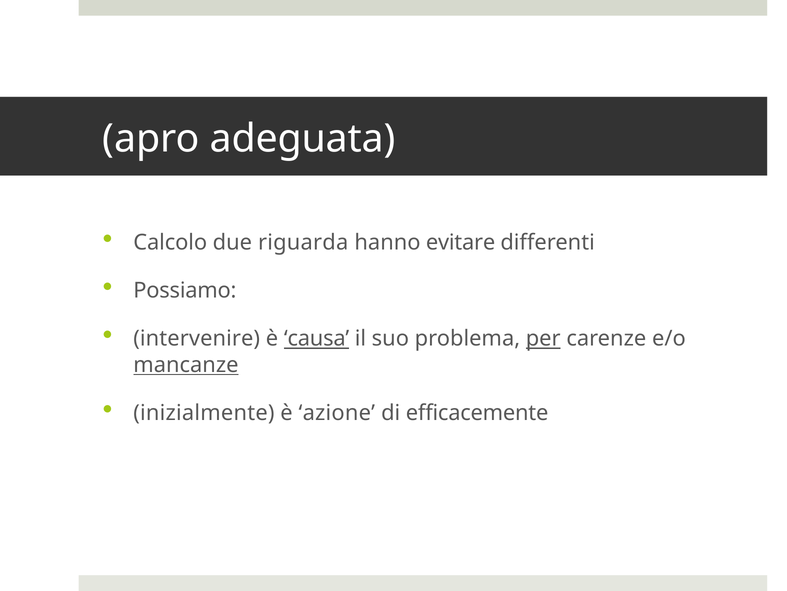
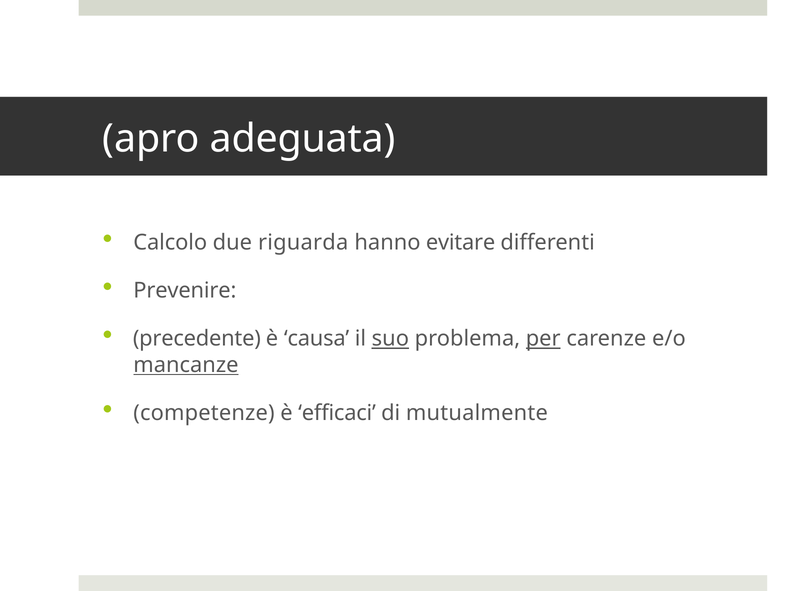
Possiamo: Possiamo -> Prevenire
intervenire: intervenire -> precedente
causa underline: present -> none
suo underline: none -> present
inizialmente: inizialmente -> competenze
azione: azione -> efficaci
efficacemente: efficacemente -> mutualmente
